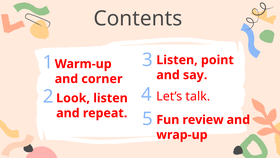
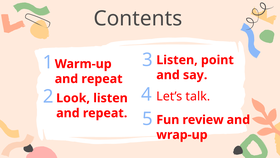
corner at (102, 79): corner -> repeat
